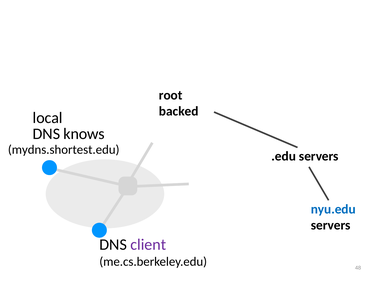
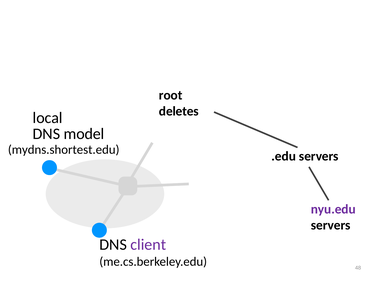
backed: backed -> deletes
knows: knows -> model
nyu.edu colour: blue -> purple
